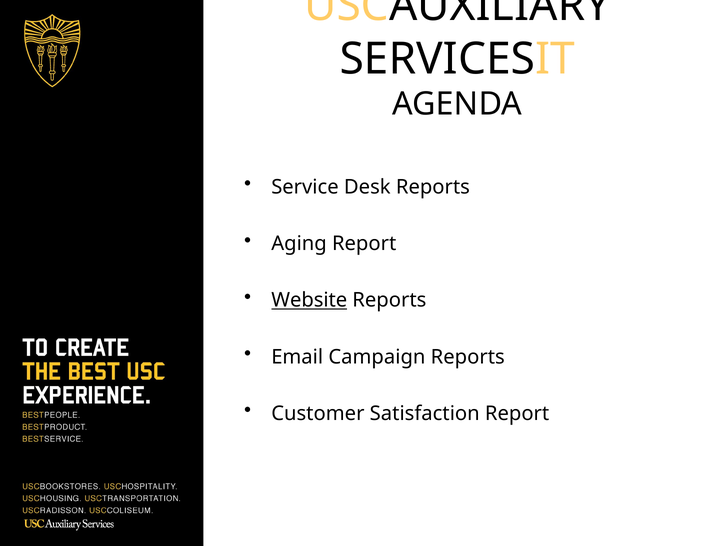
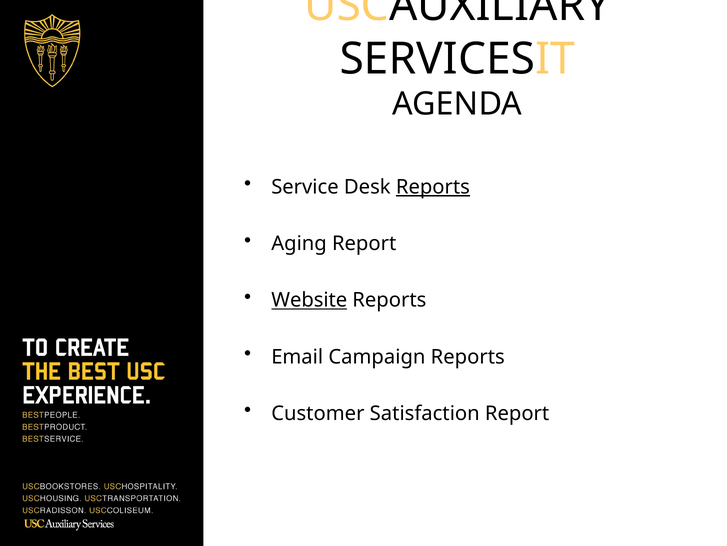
Reports at (433, 187) underline: none -> present
